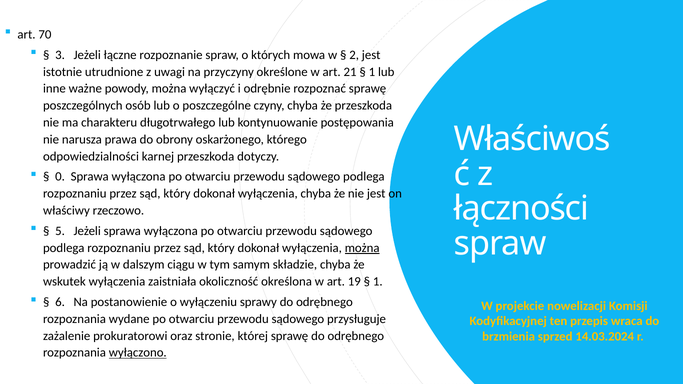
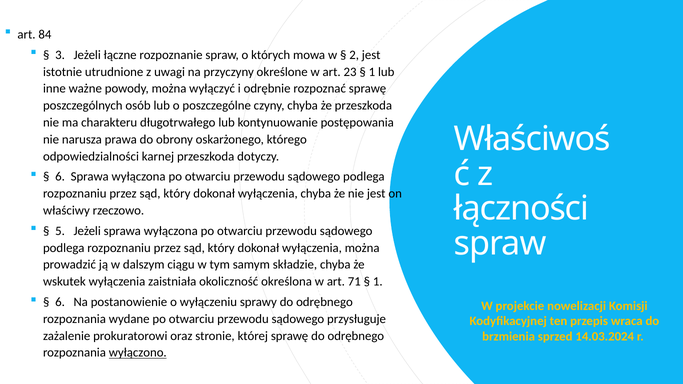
70: 70 -> 84
21: 21 -> 23
0 at (60, 177): 0 -> 6
można at (362, 248) underline: present -> none
19: 19 -> 71
